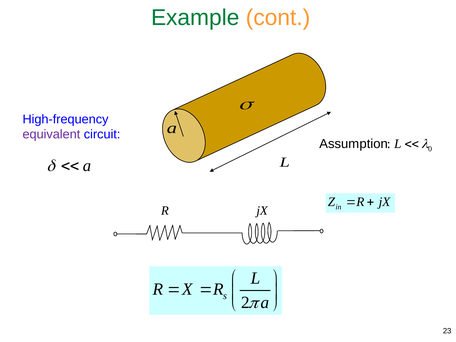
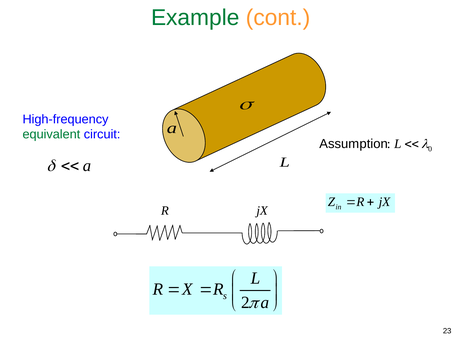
equivalent colour: purple -> green
